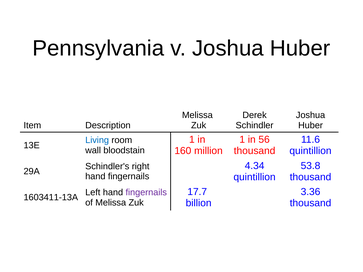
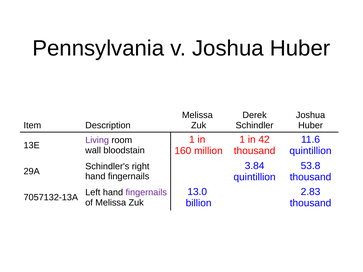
56: 56 -> 42
Living colour: blue -> purple
4.34: 4.34 -> 3.84
17.7: 17.7 -> 13.0
3.36: 3.36 -> 2.83
1603411-13A: 1603411-13A -> 7057132-13A
